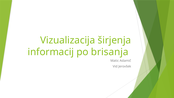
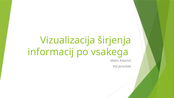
brisanja: brisanja -> vsakega
